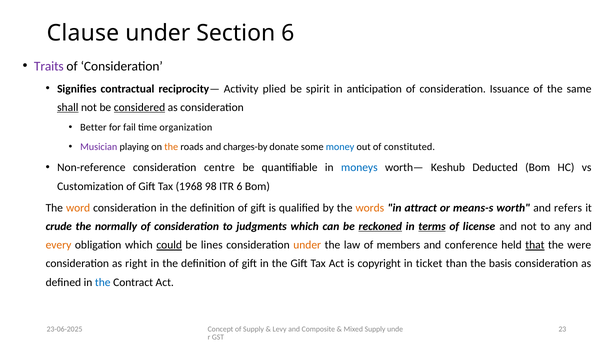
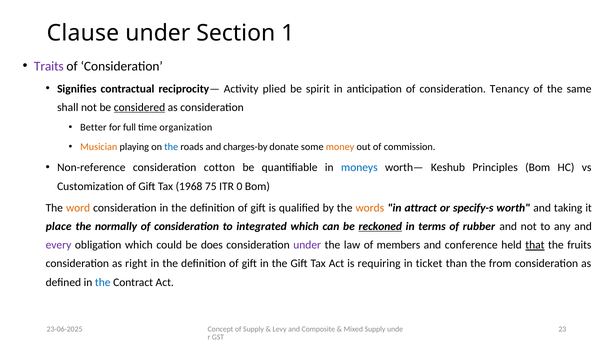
Section 6: 6 -> 1
Issuance: Issuance -> Tenancy
shall underline: present -> none
fail: fail -> full
Musician colour: purple -> orange
the at (171, 147) colour: orange -> blue
money colour: blue -> orange
constituted: constituted -> commission
centre: centre -> cotton
Deducted: Deducted -> Principles
98: 98 -> 75
ITR 6: 6 -> 0
means-s: means-s -> specify-s
refers: refers -> taking
crude: crude -> place
judgments: judgments -> integrated
terms underline: present -> none
license: license -> rubber
every colour: orange -> purple
could underline: present -> none
lines: lines -> does
under at (307, 245) colour: orange -> purple
were: were -> fruits
copyright: copyright -> requiring
basis: basis -> from
